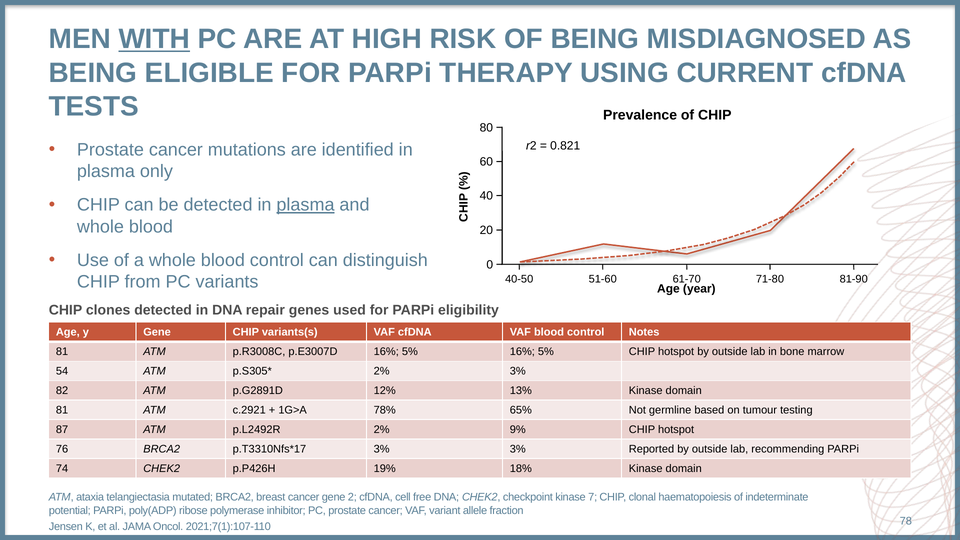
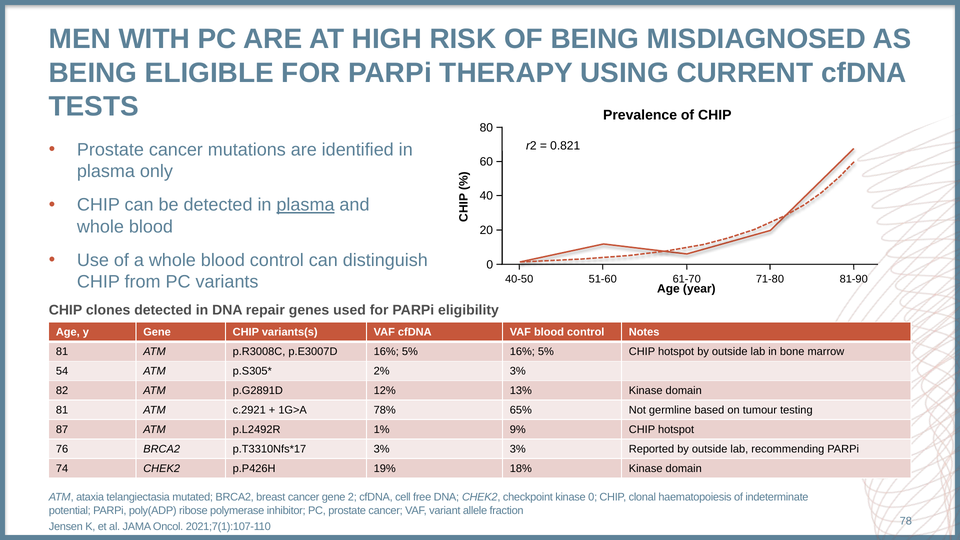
WITH underline: present -> none
p.L2492R 2%: 2% -> 1%
kinase 7: 7 -> 0
